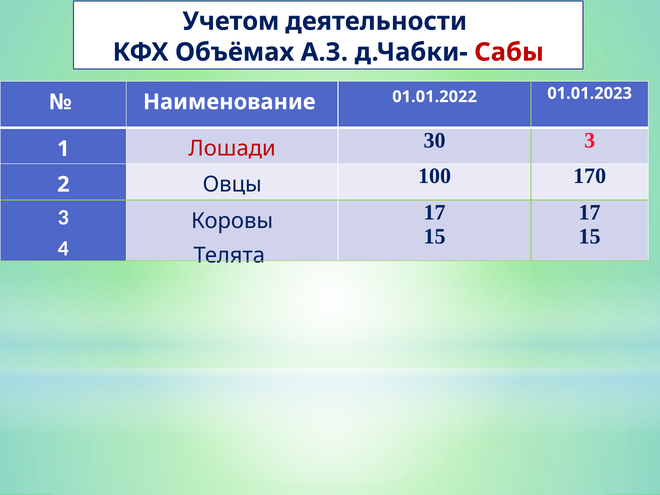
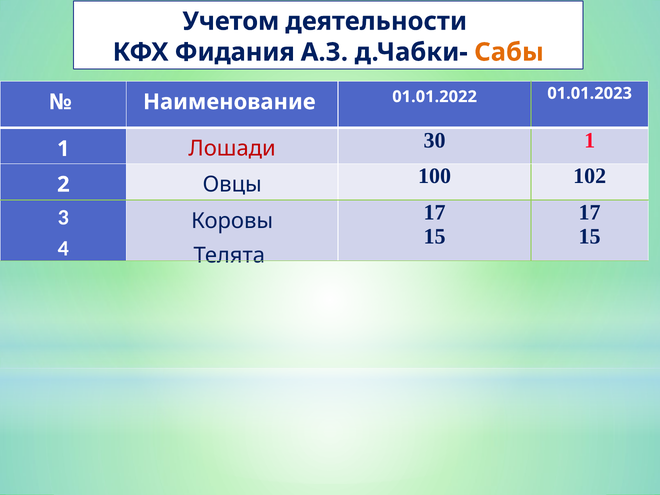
Объёмах: Объёмах -> Фидания
Сабы colour: red -> orange
30 3: 3 -> 1
170: 170 -> 102
